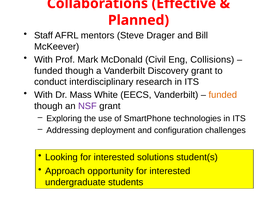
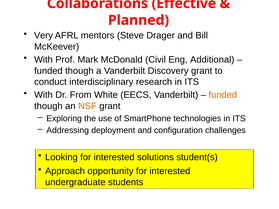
Staff: Staff -> Very
Collisions: Collisions -> Additional
Mass: Mass -> From
NSF colour: purple -> orange
